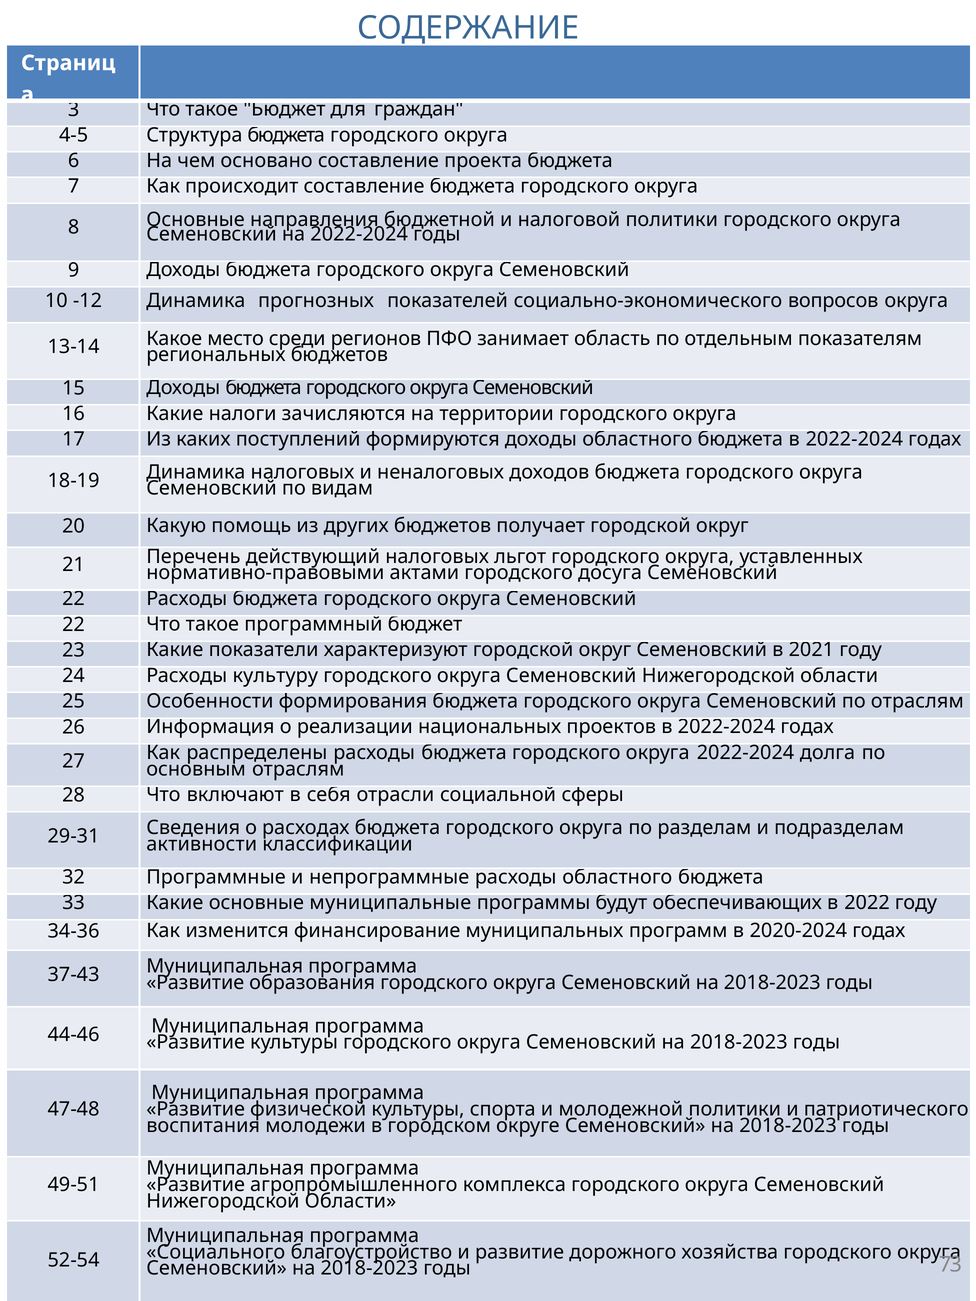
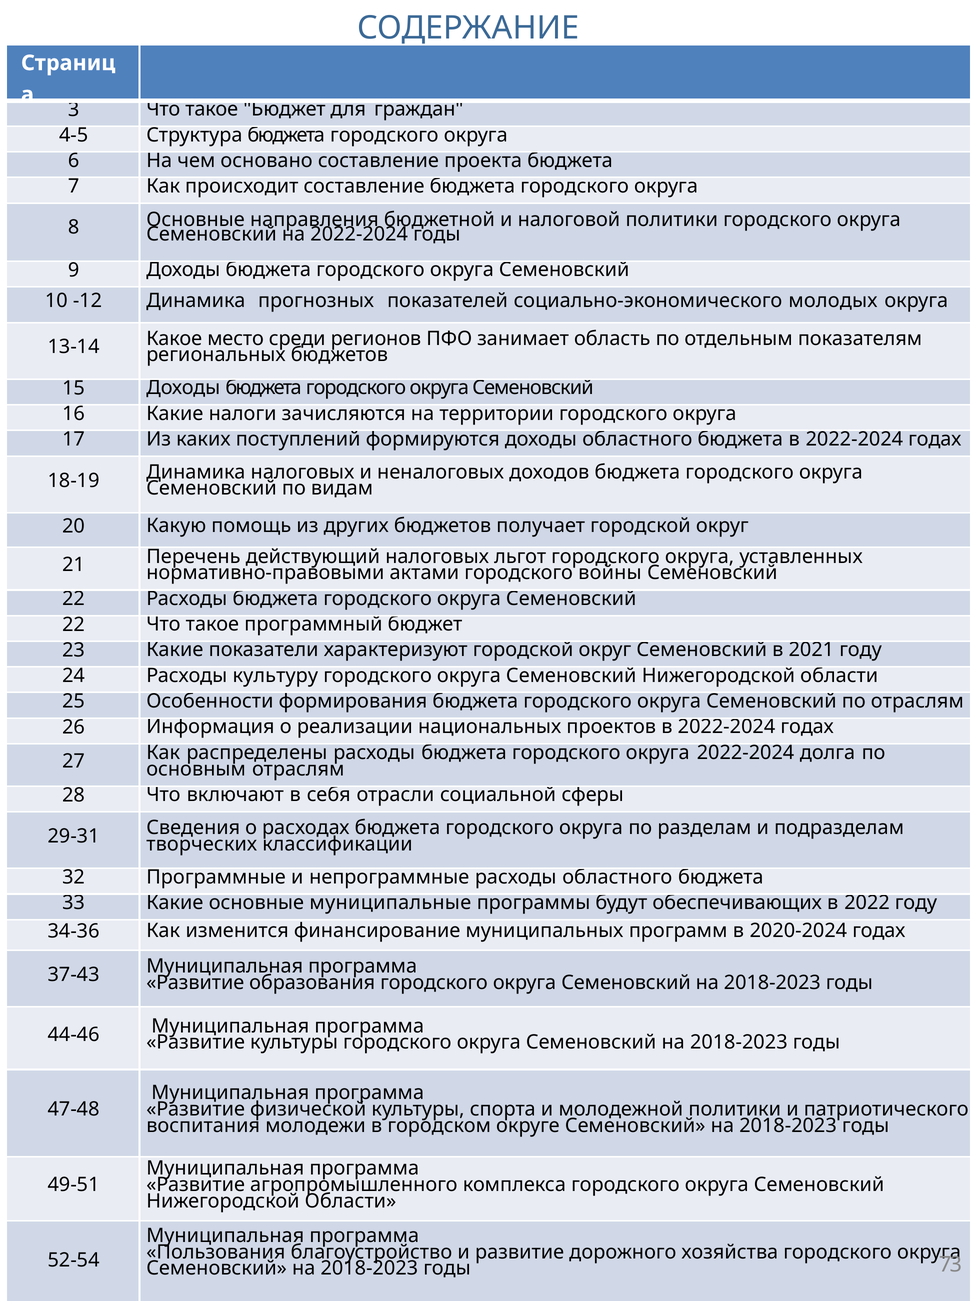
вопросов: вопросов -> молодых
досуга: досуга -> войны
активности: активности -> творческих
Социального: Социального -> Пользования
